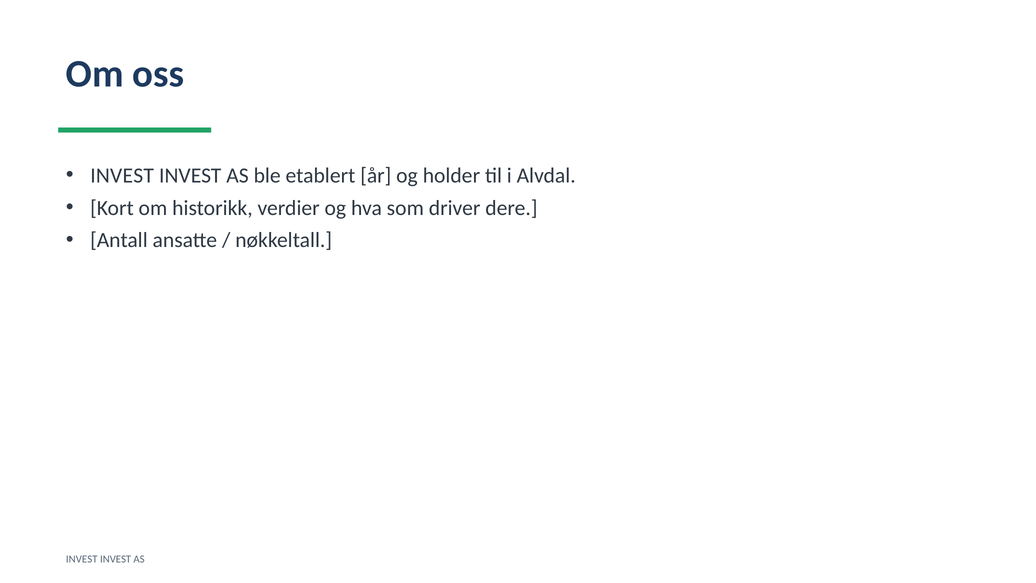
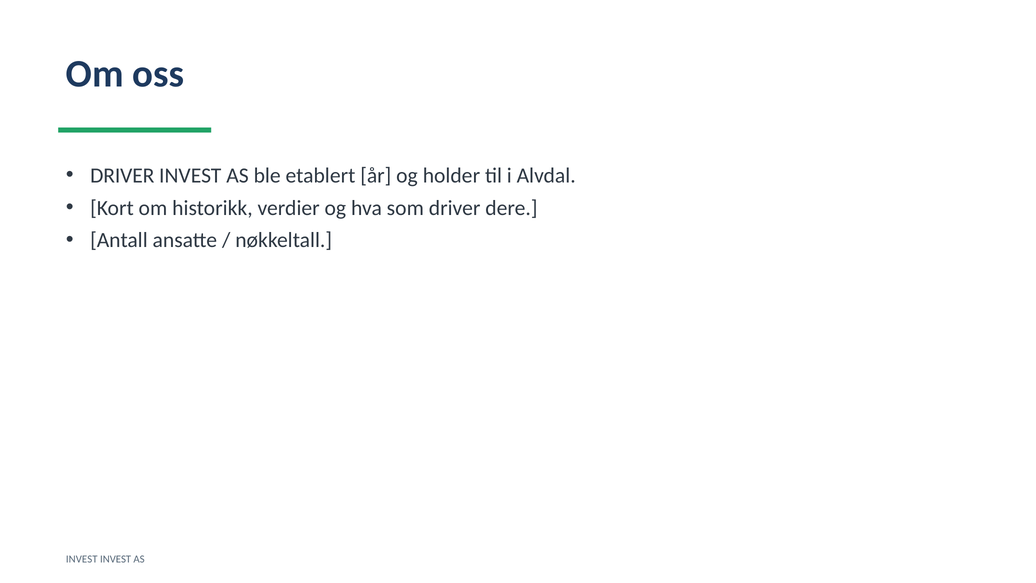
INVEST at (122, 175): INVEST -> DRIVER
